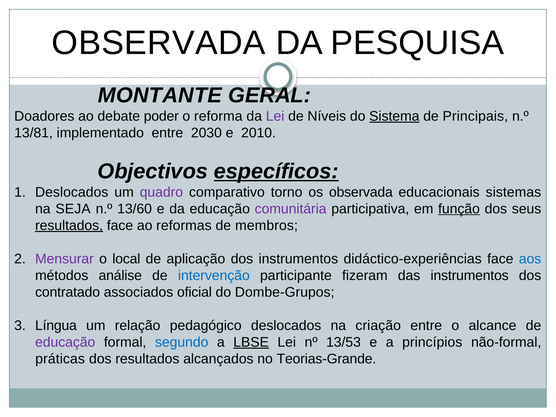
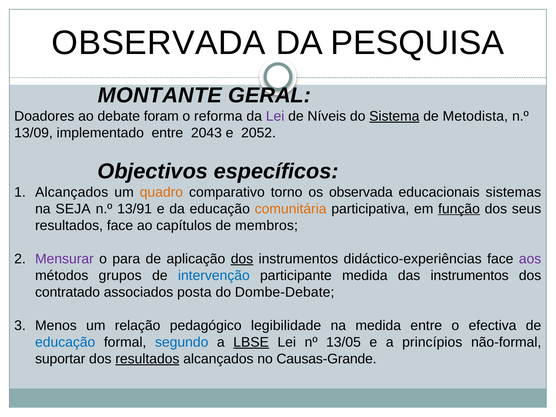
poder: poder -> foram
Principais: Principais -> Metodista
13/81: 13/81 -> 13/09
2030: 2030 -> 2043
2010: 2010 -> 2052
específicos underline: present -> none
Deslocados at (72, 192): Deslocados -> Alcançados
quadro colour: purple -> orange
13/60: 13/60 -> 13/91
comunitária colour: purple -> orange
resultados at (69, 225) underline: present -> none
reformas: reformas -> capítulos
local: local -> para
dos at (242, 259) underline: none -> present
aos colour: blue -> purple
análise: análise -> grupos
participante fizeram: fizeram -> medida
oficial: oficial -> posta
Dombe-Grupos: Dombe-Grupos -> Dombe-Debate
Língua: Língua -> Menos
pedagógico deslocados: deslocados -> legibilidade
na criação: criação -> medida
alcance: alcance -> efectiva
educação at (65, 342) colour: purple -> blue
13/53: 13/53 -> 13/05
práticas: práticas -> suportar
resultados at (147, 359) underline: none -> present
Teorias-Grande: Teorias-Grande -> Causas-Grande
